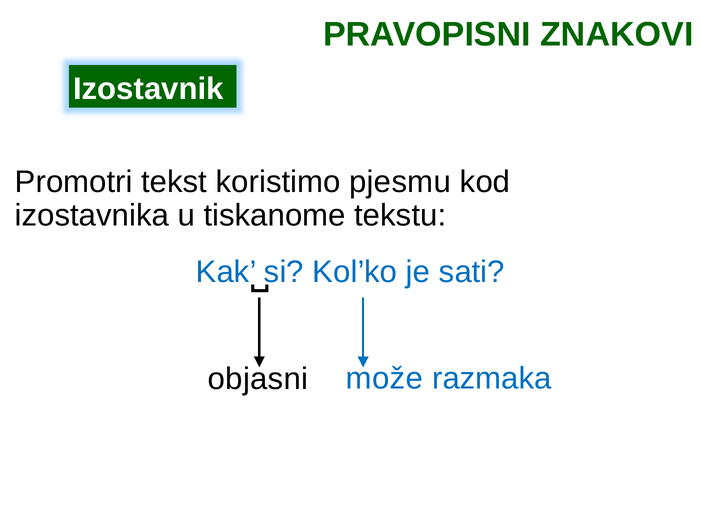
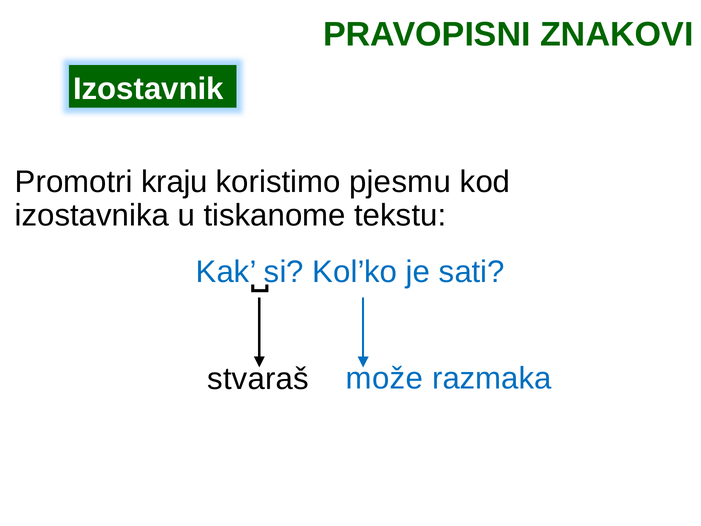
tekst: tekst -> kraju
objasni: objasni -> stvaraš
